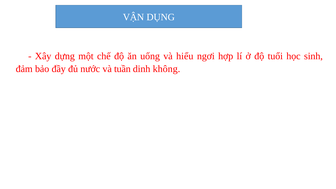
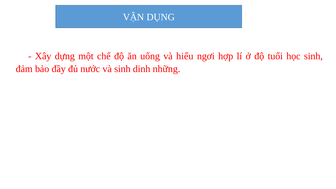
và tuần: tuần -> sinh
không: không -> những
